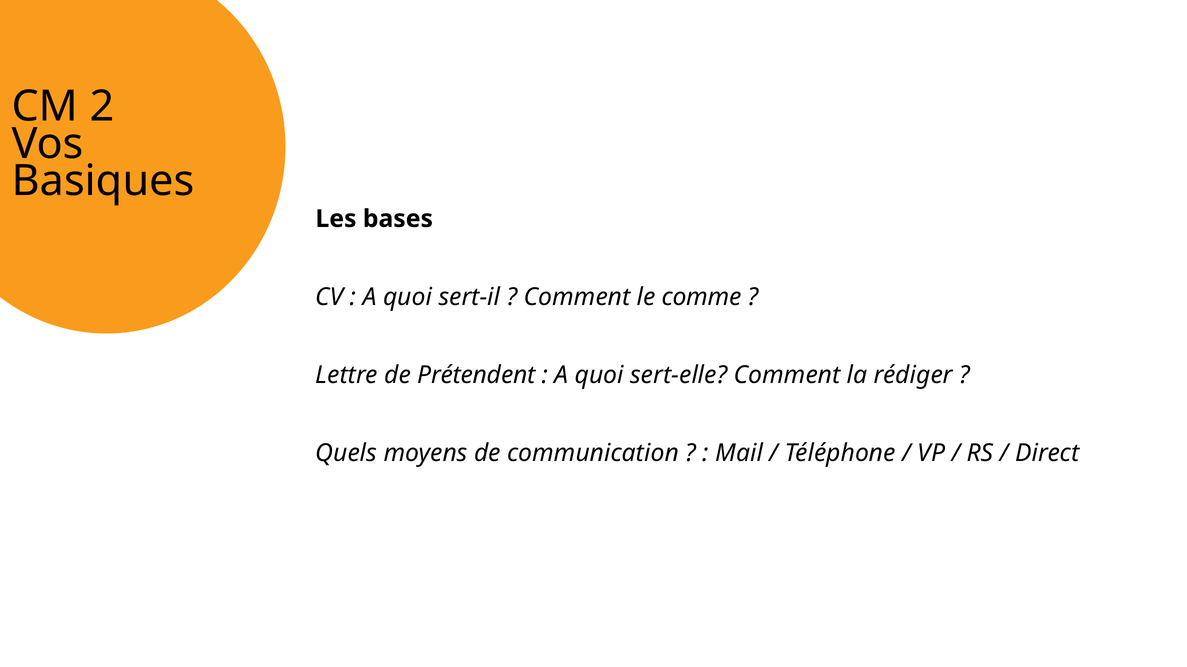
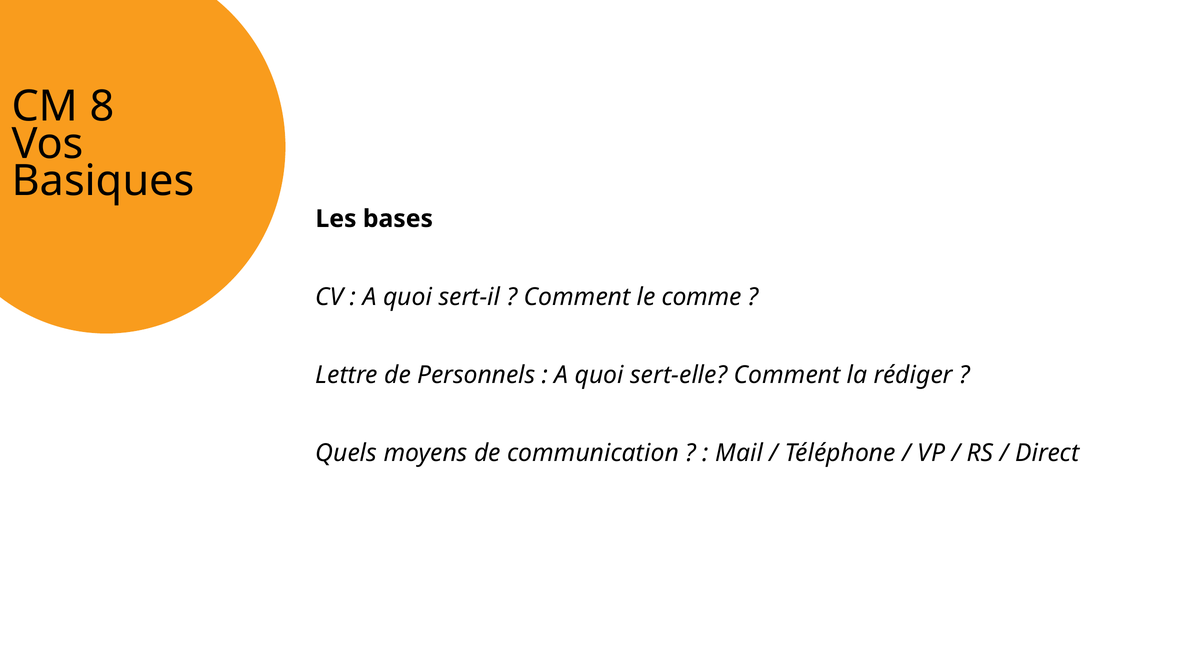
2: 2 -> 8
Prétendent: Prétendent -> Personnels
